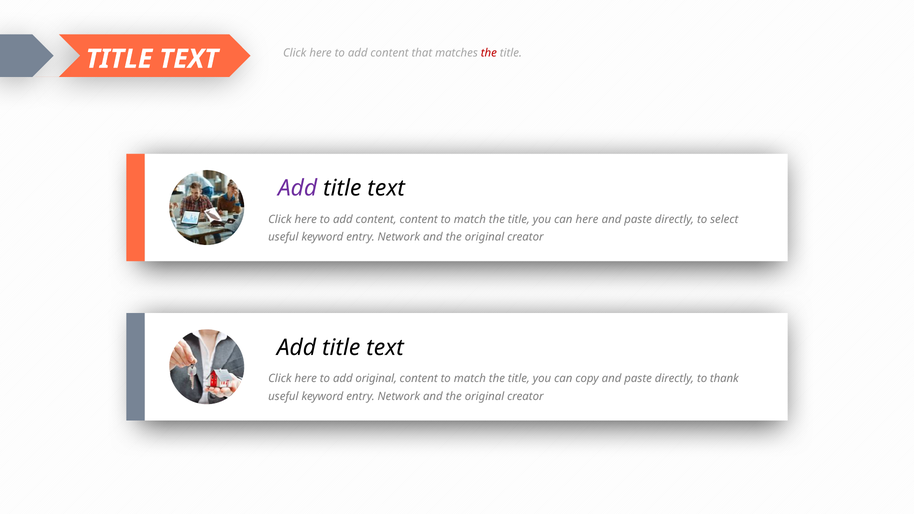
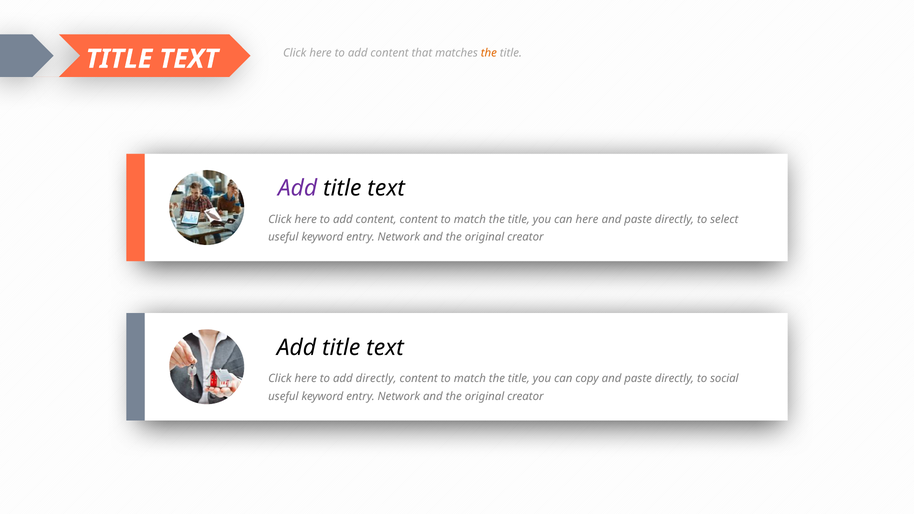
the at (489, 53) colour: red -> orange
add original: original -> directly
thank: thank -> social
